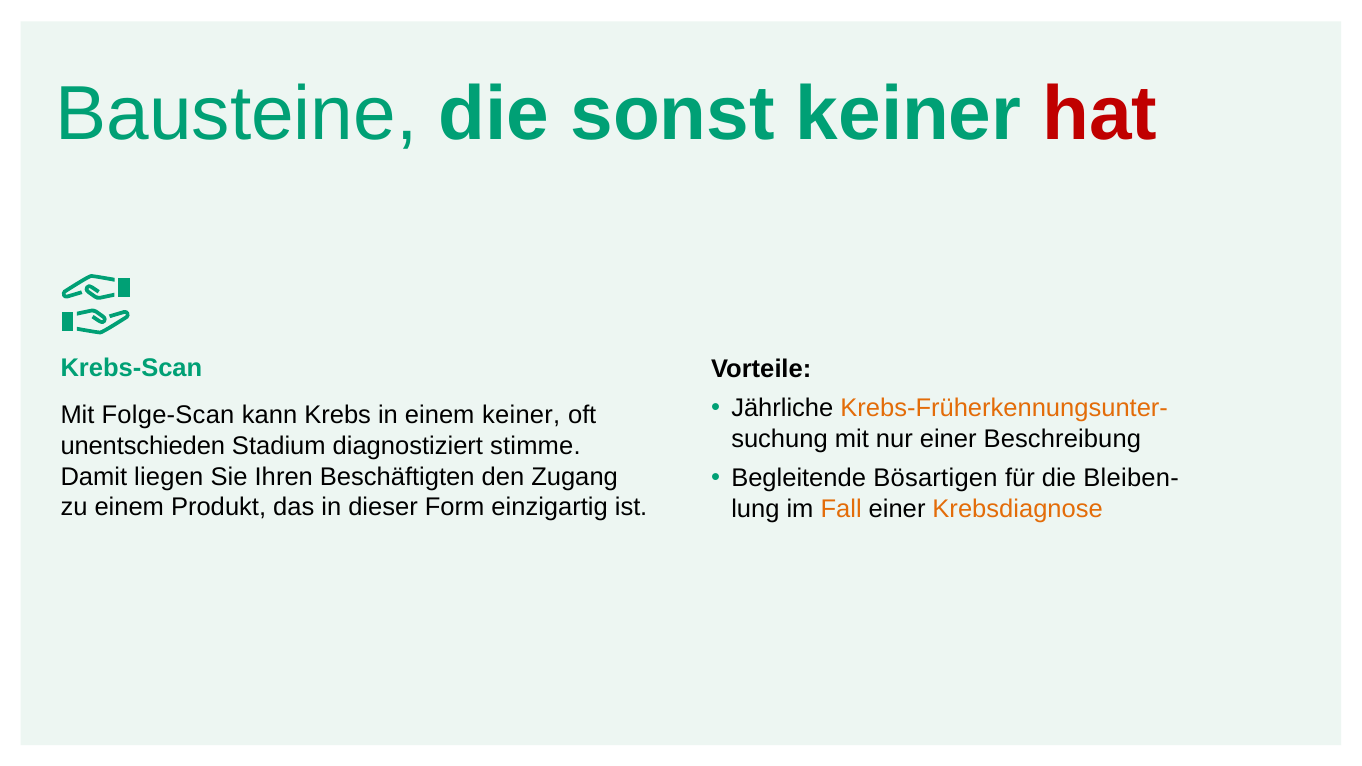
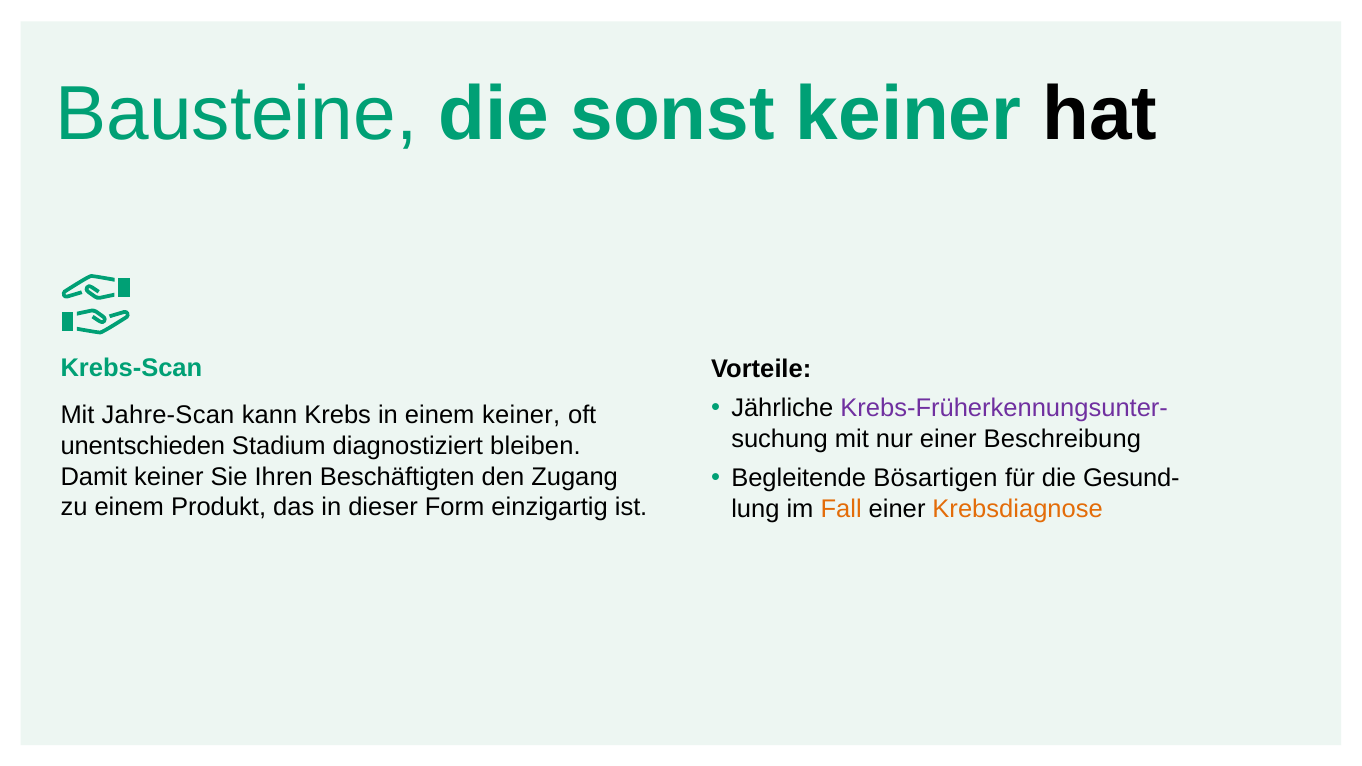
hat colour: red -> black
Krebs-Früherkennungsunter- colour: orange -> purple
Folge-Scan: Folge-Scan -> Jahre-Scan
stimme: stimme -> bleiben
Damit liegen: liegen -> keiner
Bleiben-: Bleiben- -> Gesund-
